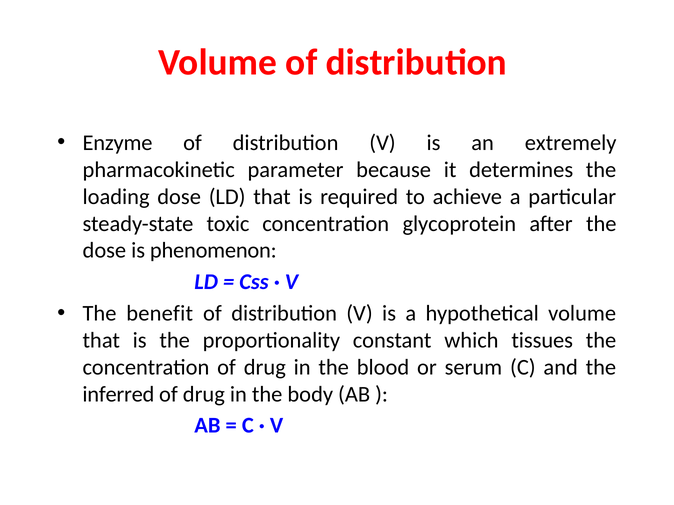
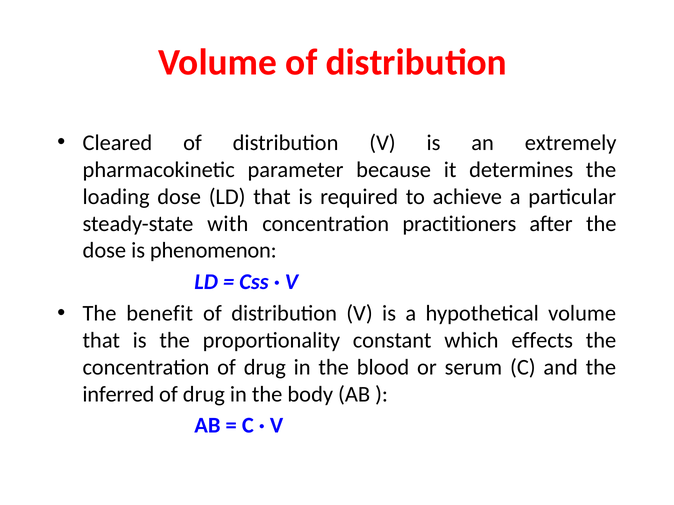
Enzyme: Enzyme -> Cleared
toxic: toxic -> with
glycoprotein: glycoprotein -> practitioners
tissues: tissues -> effects
